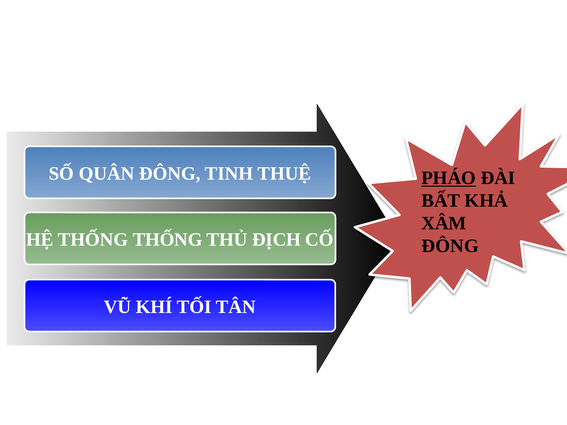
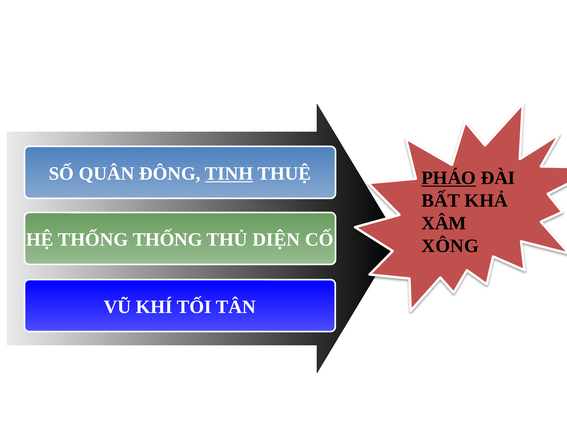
TINH underline: none -> present
ĐỊCH: ĐỊCH -> DIỆN
ĐÔNG at (450, 246): ĐÔNG -> XÔNG
